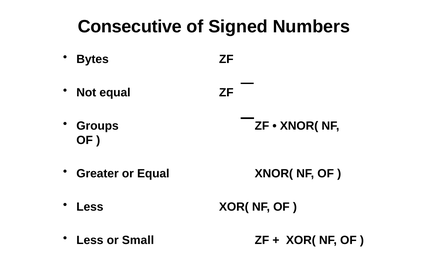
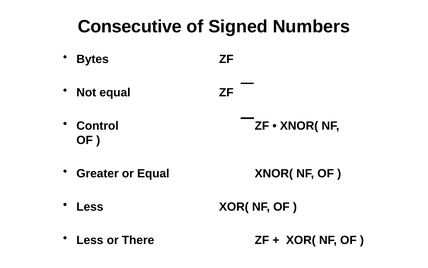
Groups: Groups -> Control
Small: Small -> There
